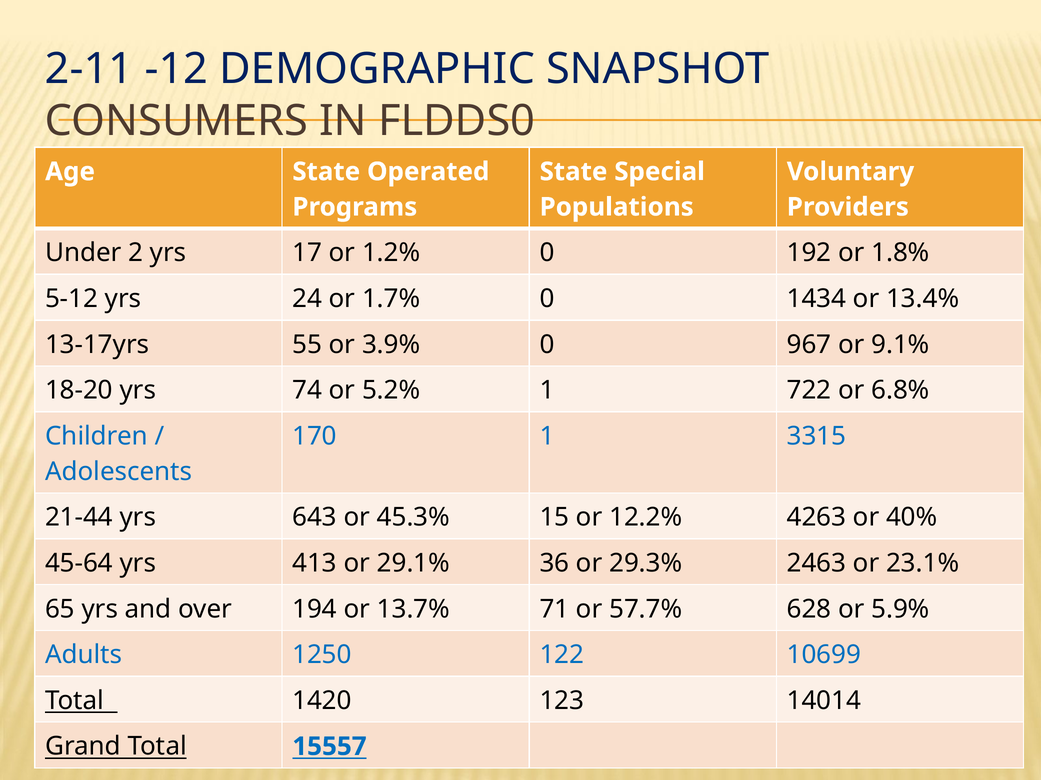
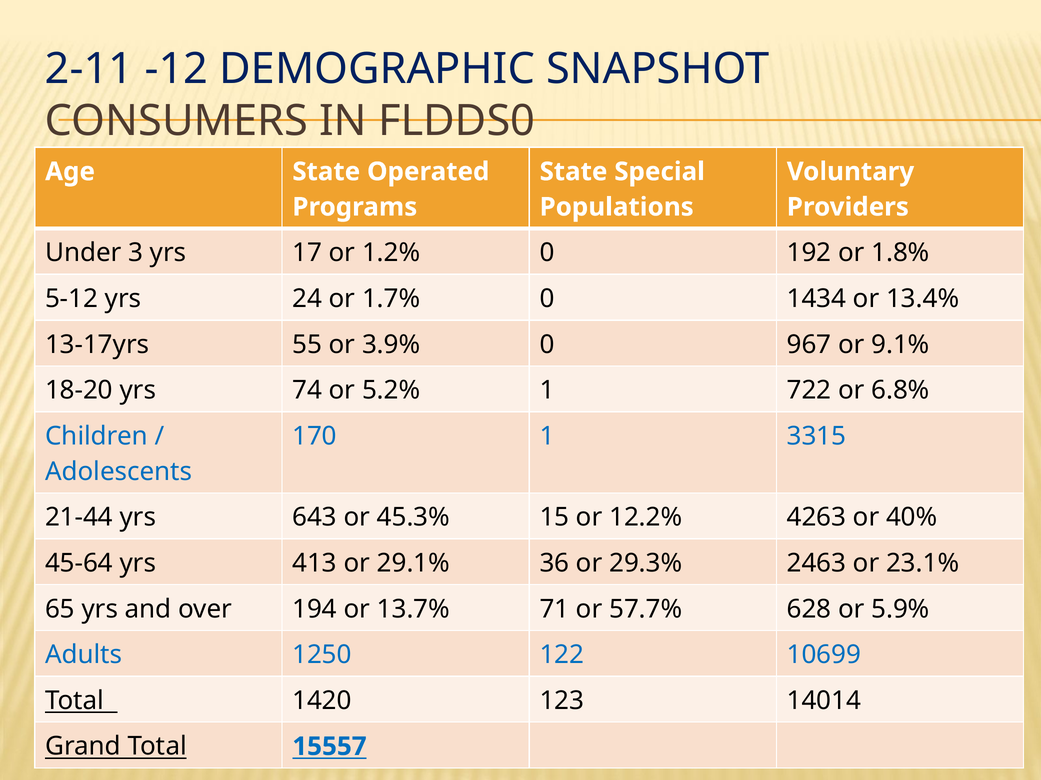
2: 2 -> 3
